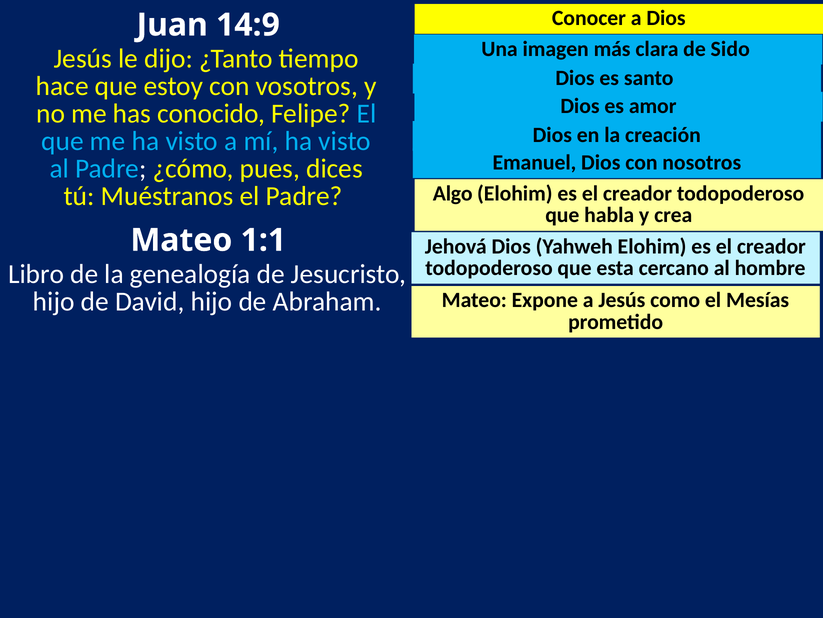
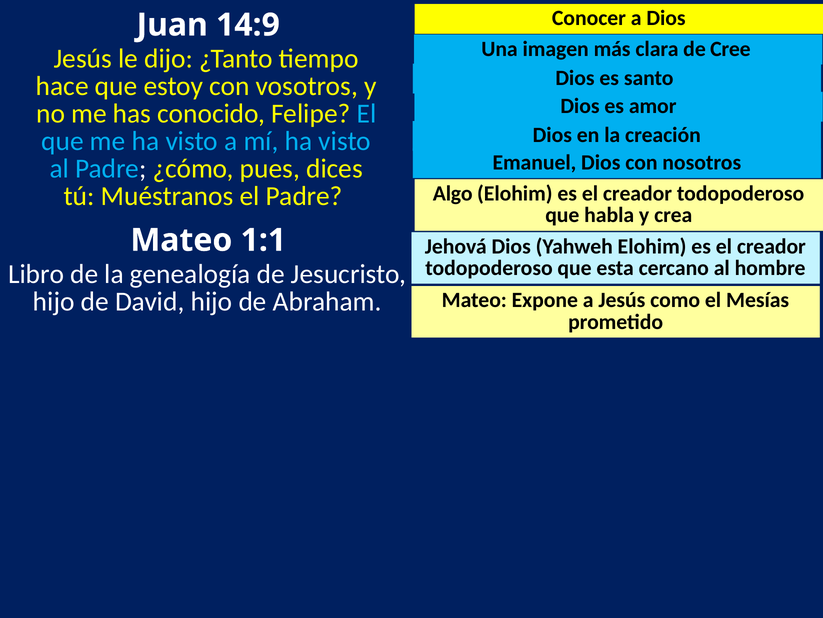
Sido: Sido -> Cree
